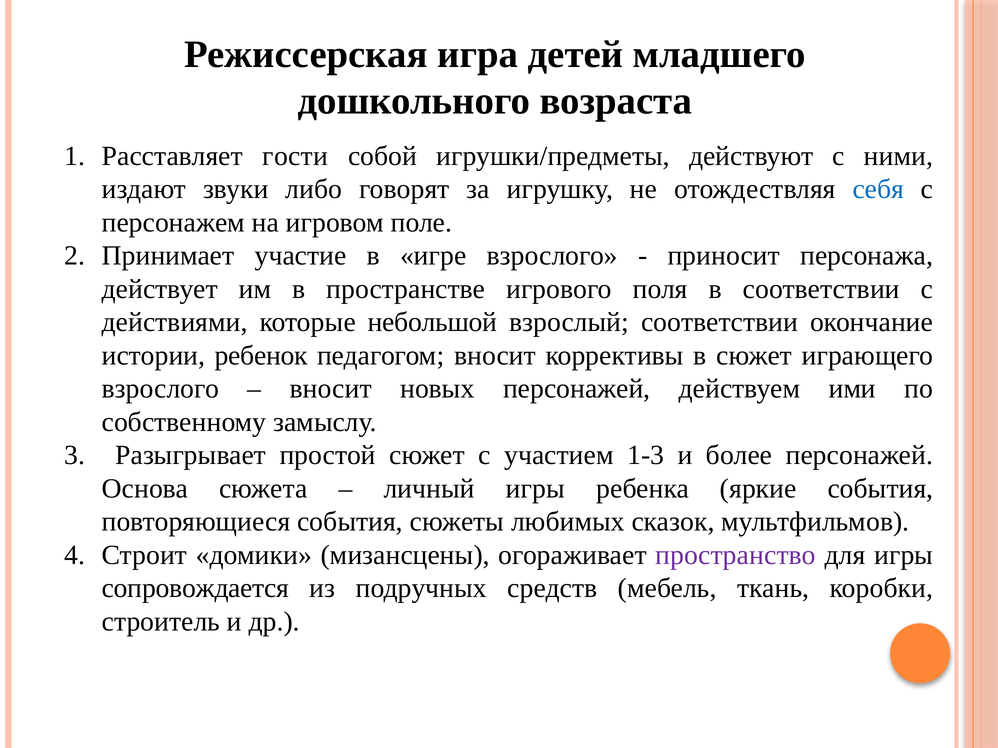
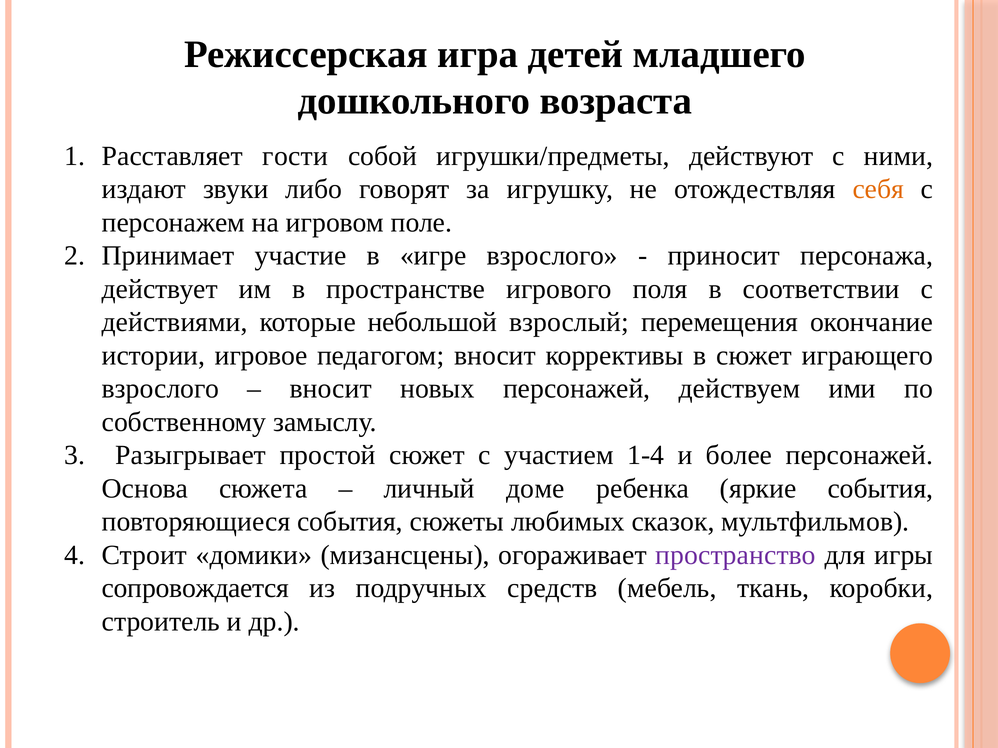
себя colour: blue -> orange
взрослый соответствии: соответствии -> перемещения
ребенок: ребенок -> игровое
1-3: 1-3 -> 1-4
личный игры: игры -> доме
